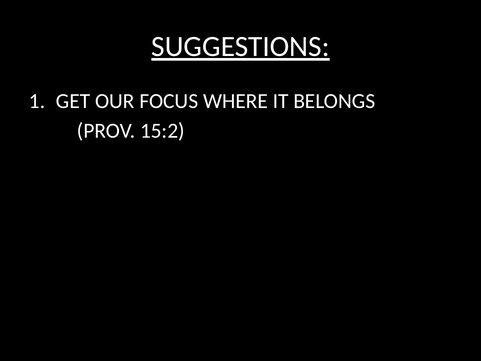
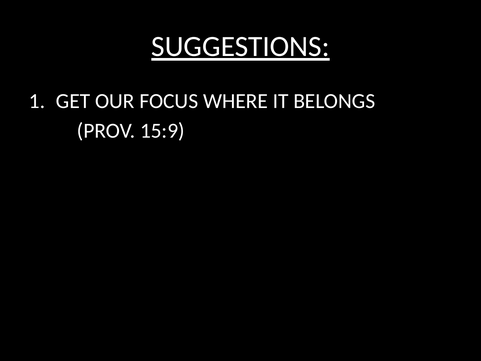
15:2: 15:2 -> 15:9
